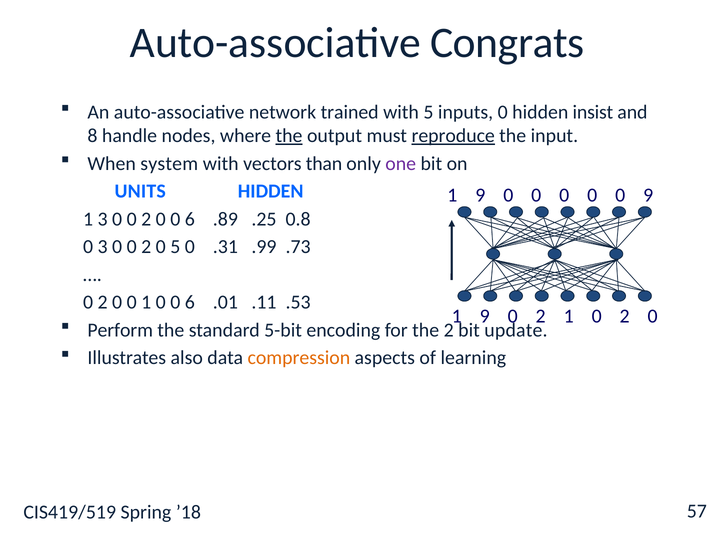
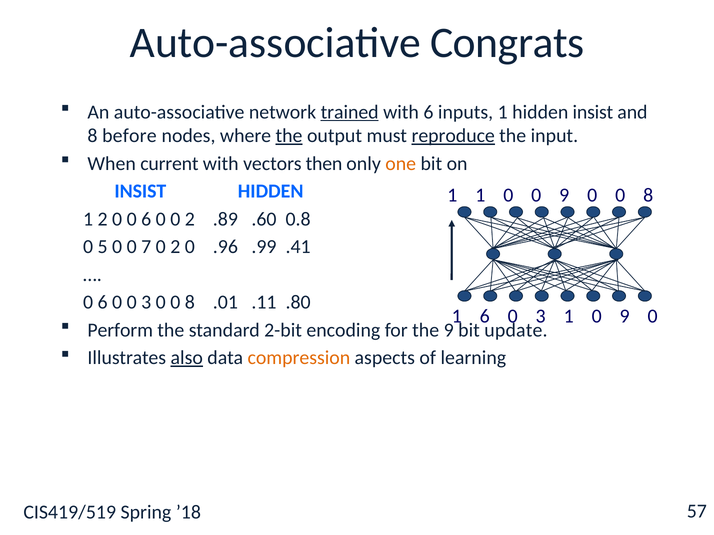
trained underline: none -> present
with 5: 5 -> 6
inputs 0: 0 -> 1
handle: handle -> before
system: system -> current
than: than -> then
one colour: purple -> orange
UNITS at (140, 191): UNITS -> INSIST
9 at (480, 195): 9 -> 1
0 at (564, 195): 0 -> 9
9 at (648, 195): 9 -> 8
1 3: 3 -> 2
2 at (146, 219): 2 -> 6
6 at (190, 219): 6 -> 2
.25: .25 -> .60
0 3: 3 -> 5
2 at (146, 247): 2 -> 7
5 at (175, 247): 5 -> 2
.31: .31 -> .96
.73: .73 -> .41
2 at (103, 303): 2 -> 6
0 0 1: 1 -> 3
6 at (190, 303): 6 -> 8
.53: .53 -> .80
9 at (485, 316): 9 -> 6
2 at (541, 316): 2 -> 3
1 0 2: 2 -> 9
5-bit: 5-bit -> 2-bit
the 2: 2 -> 9
also underline: none -> present
